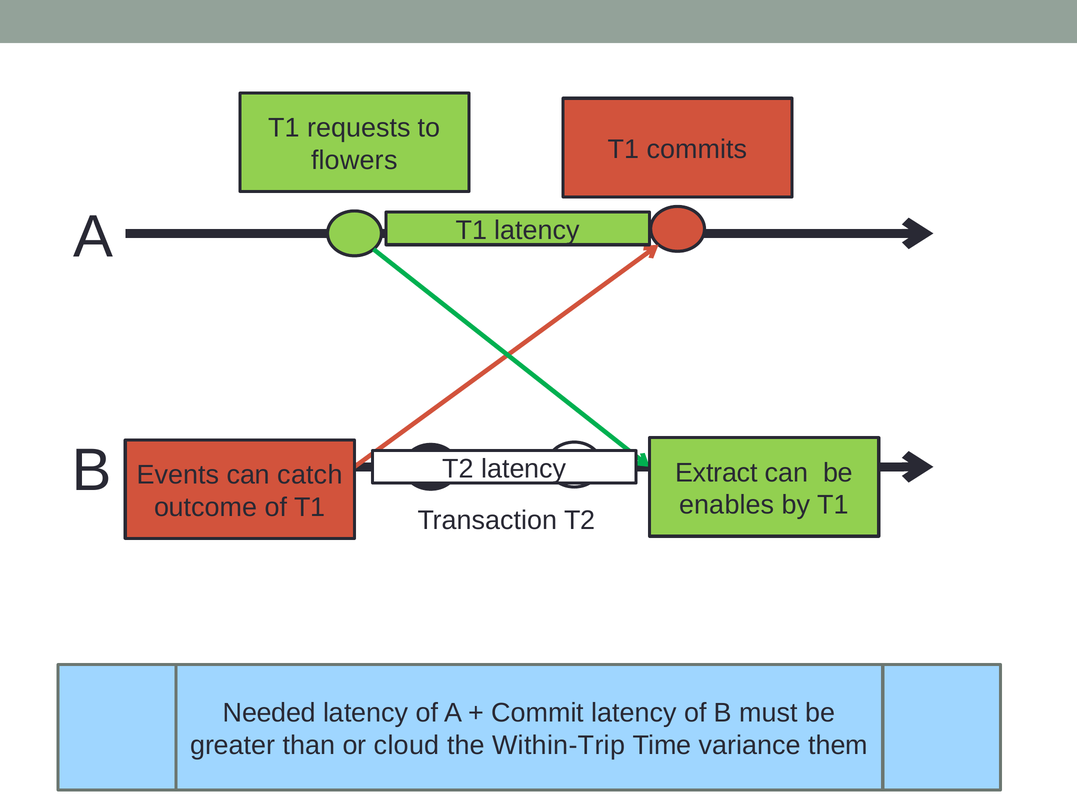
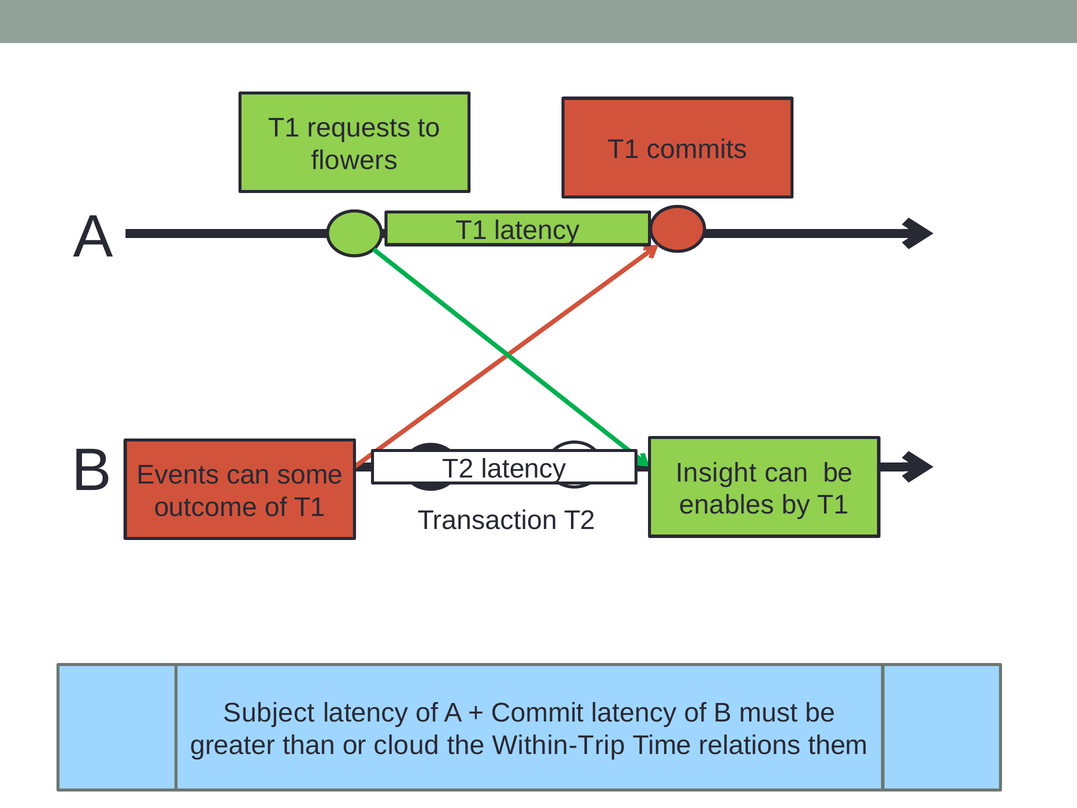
catch: catch -> some
Extract: Extract -> Insight
Needed: Needed -> Subject
variance: variance -> relations
